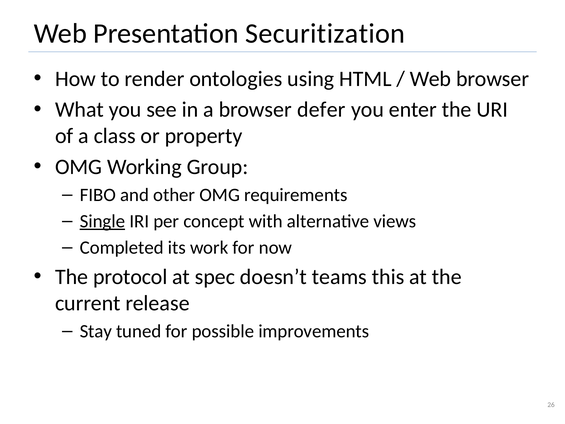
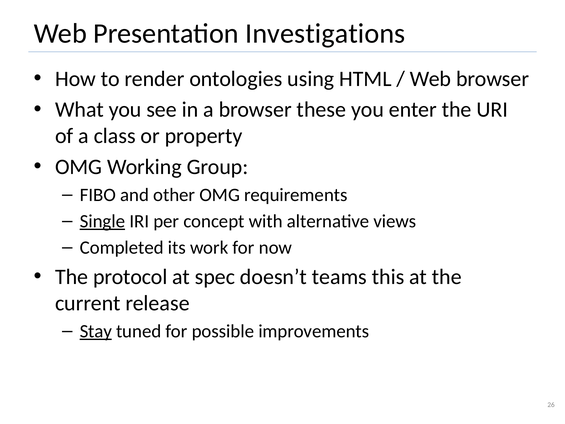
Securitization: Securitization -> Investigations
defer: defer -> these
Stay underline: none -> present
